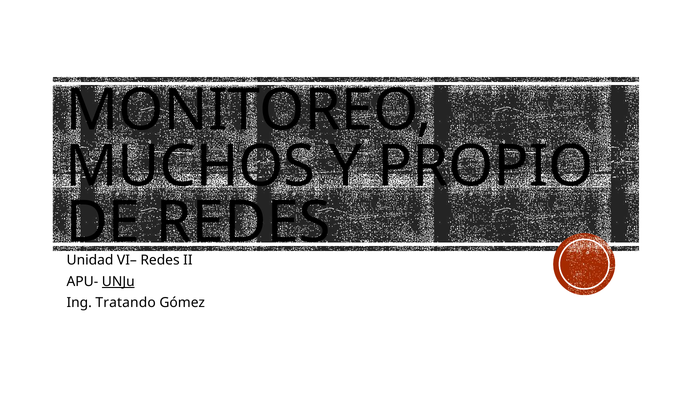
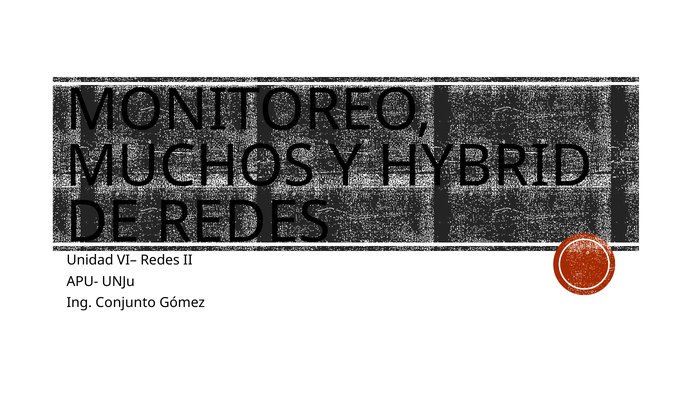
PROPIO: PROPIO -> HYBRID
UNJu underline: present -> none
Tratando: Tratando -> Conjunto
